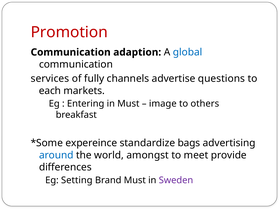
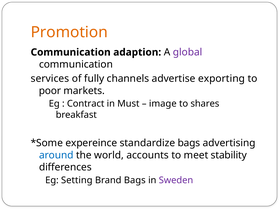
Promotion colour: red -> orange
global colour: blue -> purple
questions: questions -> exporting
each: each -> poor
Entering: Entering -> Contract
others: others -> shares
amongst: amongst -> accounts
provide: provide -> stability
Brand Must: Must -> Bags
